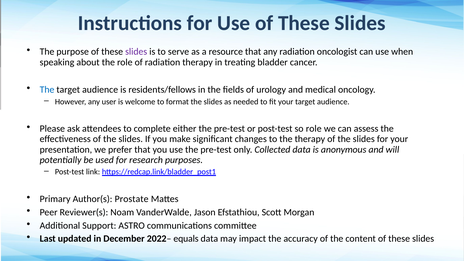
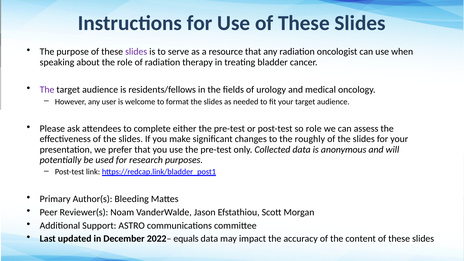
The at (47, 90) colour: blue -> purple
the therapy: therapy -> roughly
Prostate: Prostate -> Bleeding
